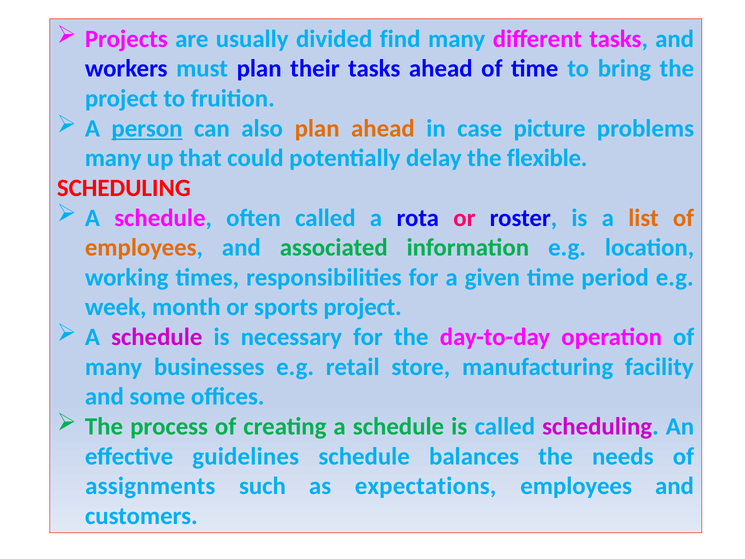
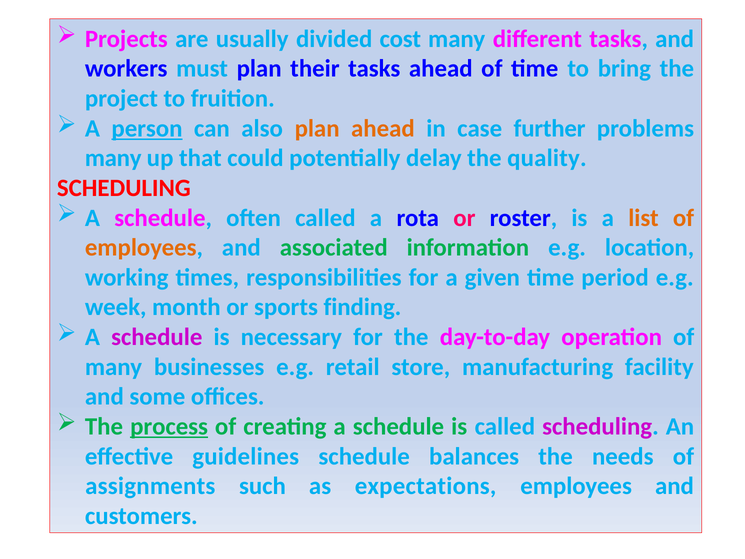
find: find -> cost
picture: picture -> further
flexible: flexible -> quality
sports project: project -> finding
process underline: none -> present
